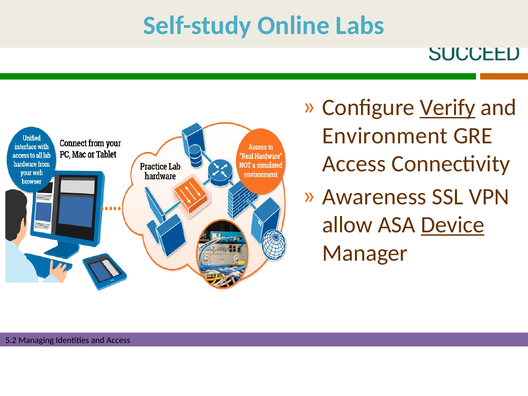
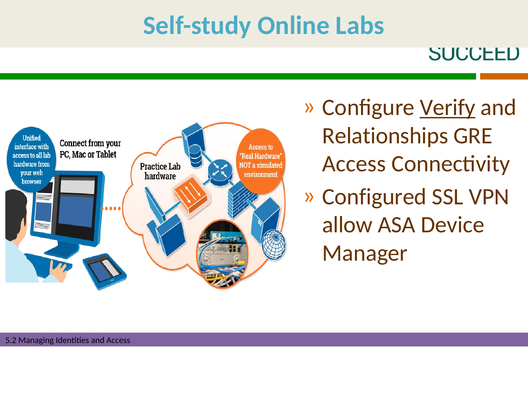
Environment: Environment -> Relationships
Awareness: Awareness -> Configured
Device underline: present -> none
